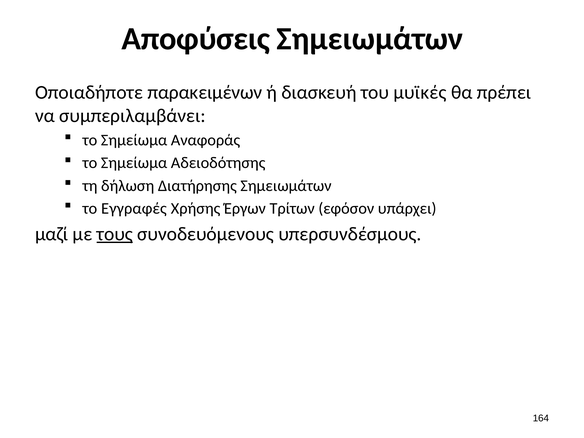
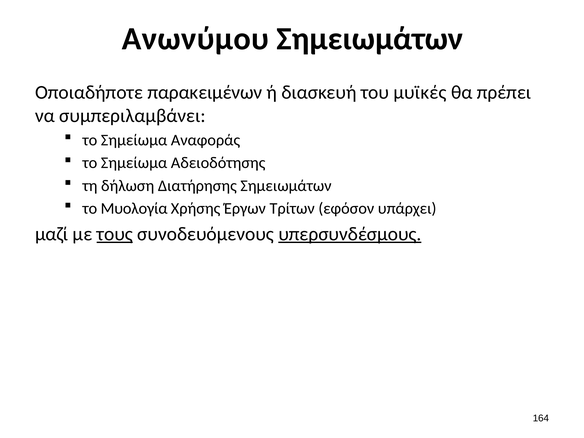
Αποφύσεις: Αποφύσεις -> Ανωνύμου
Εγγραφές: Εγγραφές -> Μυολογία
υπερσυνδέσμους underline: none -> present
